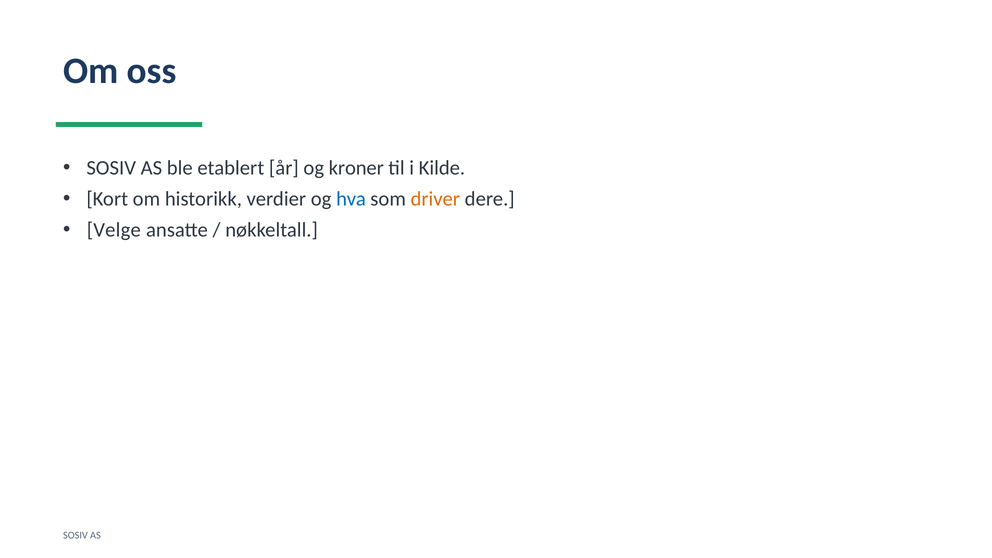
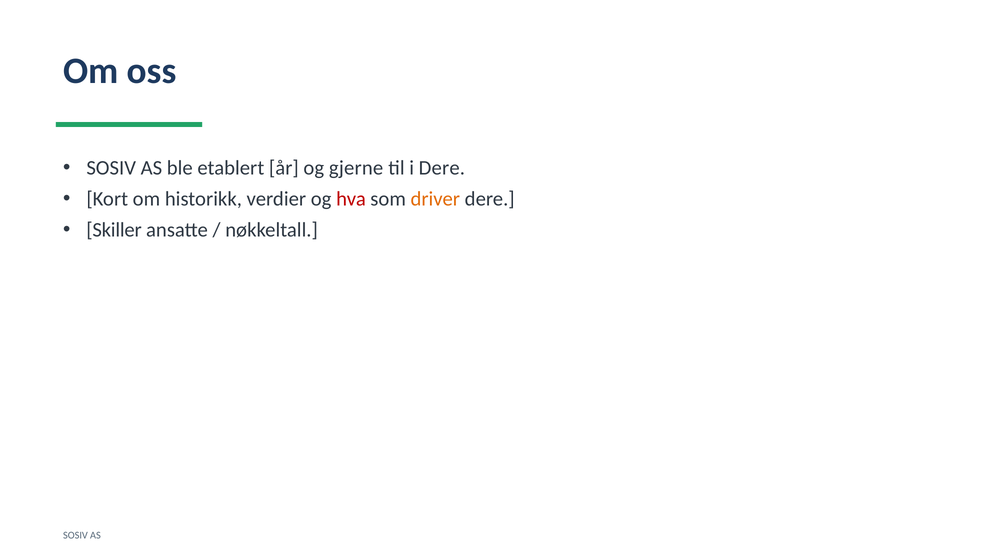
kroner: kroner -> gjerne
i Kilde: Kilde -> Dere
hva colour: blue -> red
Velge: Velge -> Skiller
